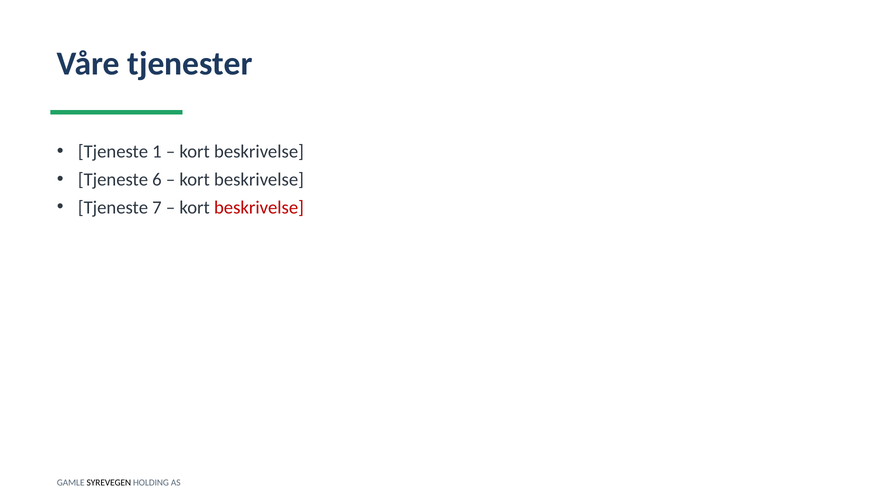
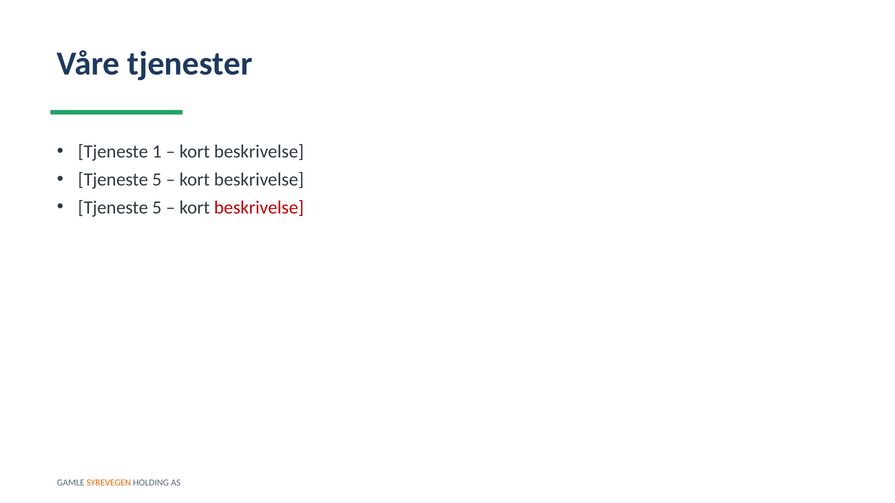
6 at (157, 180): 6 -> 5
7 at (157, 208): 7 -> 5
SYREVEGEN colour: black -> orange
